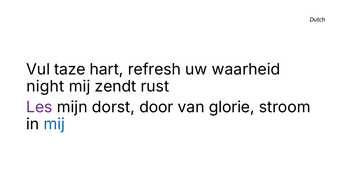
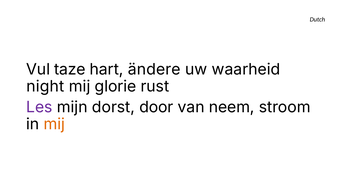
refresh: refresh -> ändere
zendt: zendt -> glorie
glorie: glorie -> neem
mij at (54, 124) colour: blue -> orange
